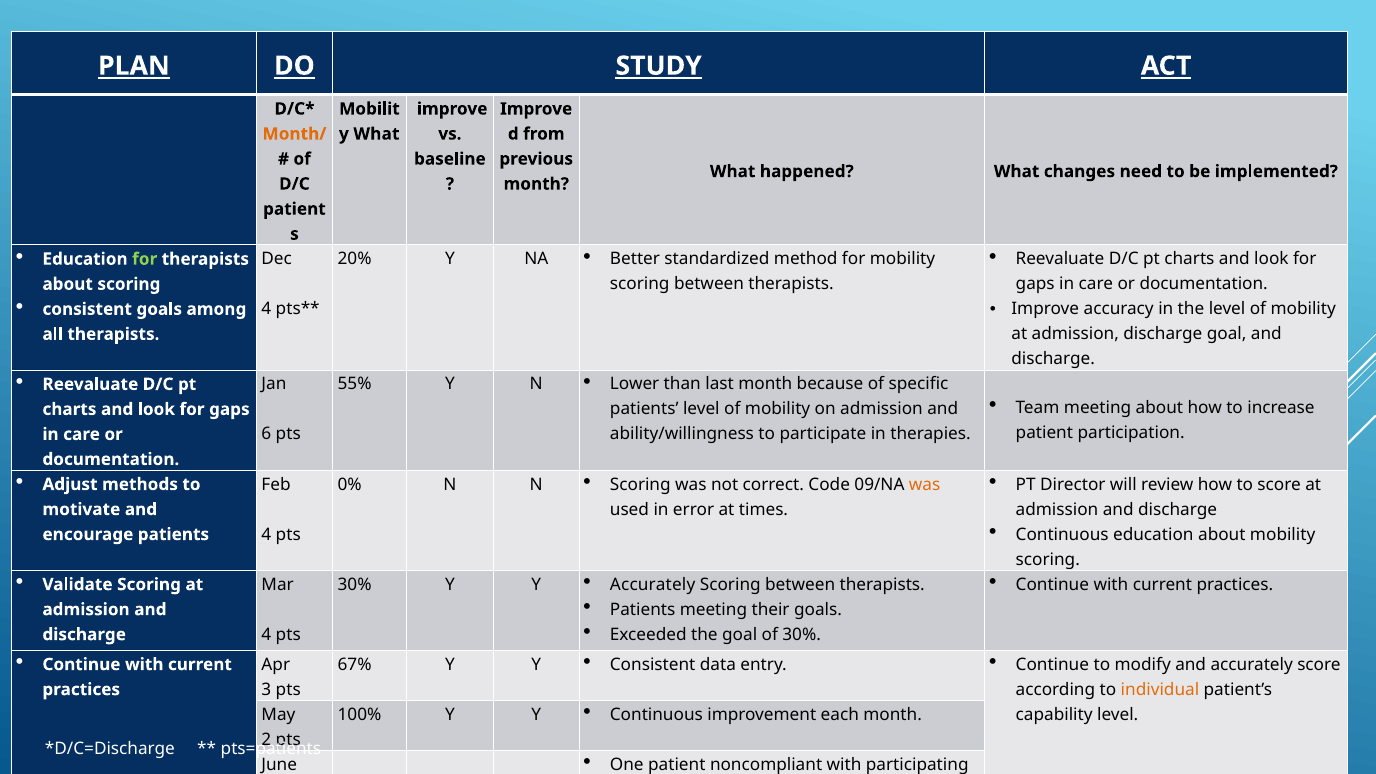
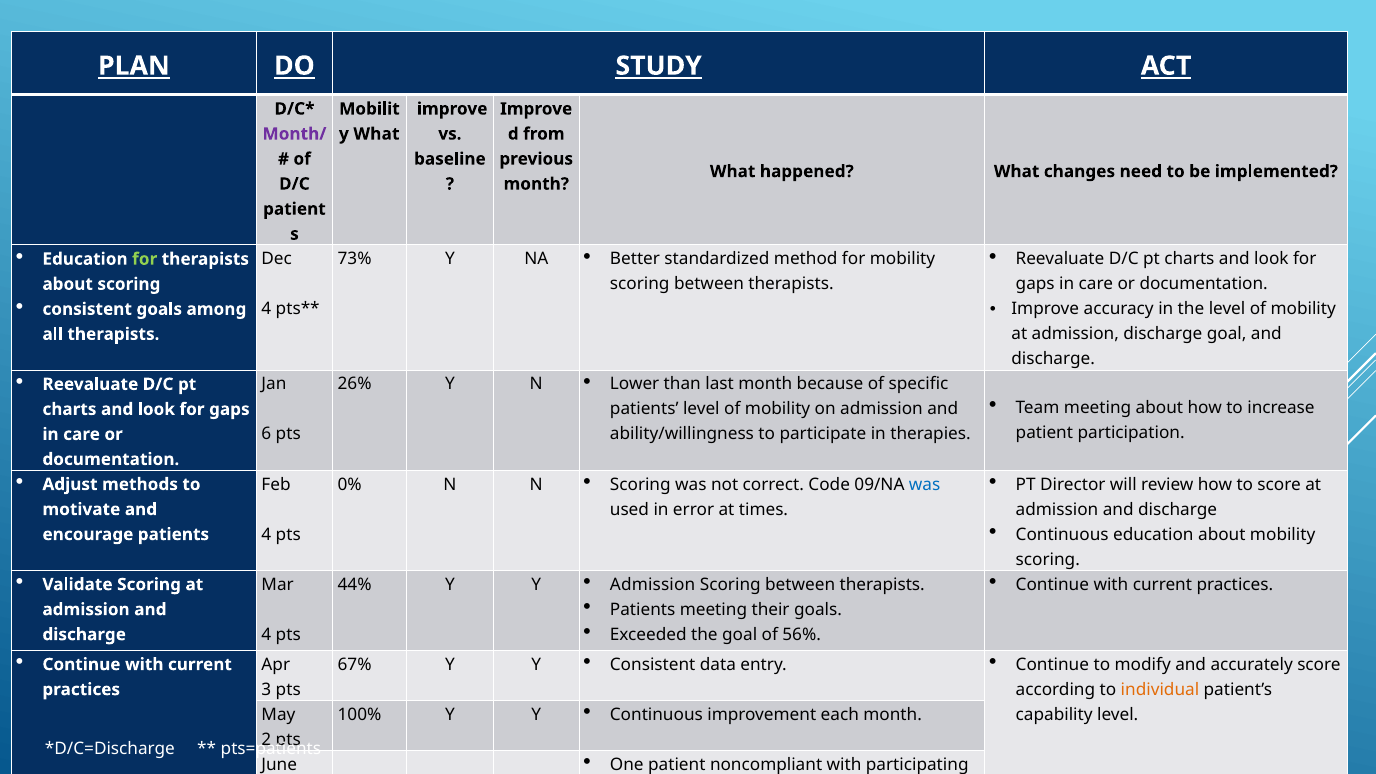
Month/ colour: orange -> purple
20%: 20% -> 73%
55%: 55% -> 26%
was at (925, 484) colour: orange -> blue
30% at (355, 585): 30% -> 44%
Accurately at (653, 585): Accurately -> Admission
of 30%: 30% -> 56%
